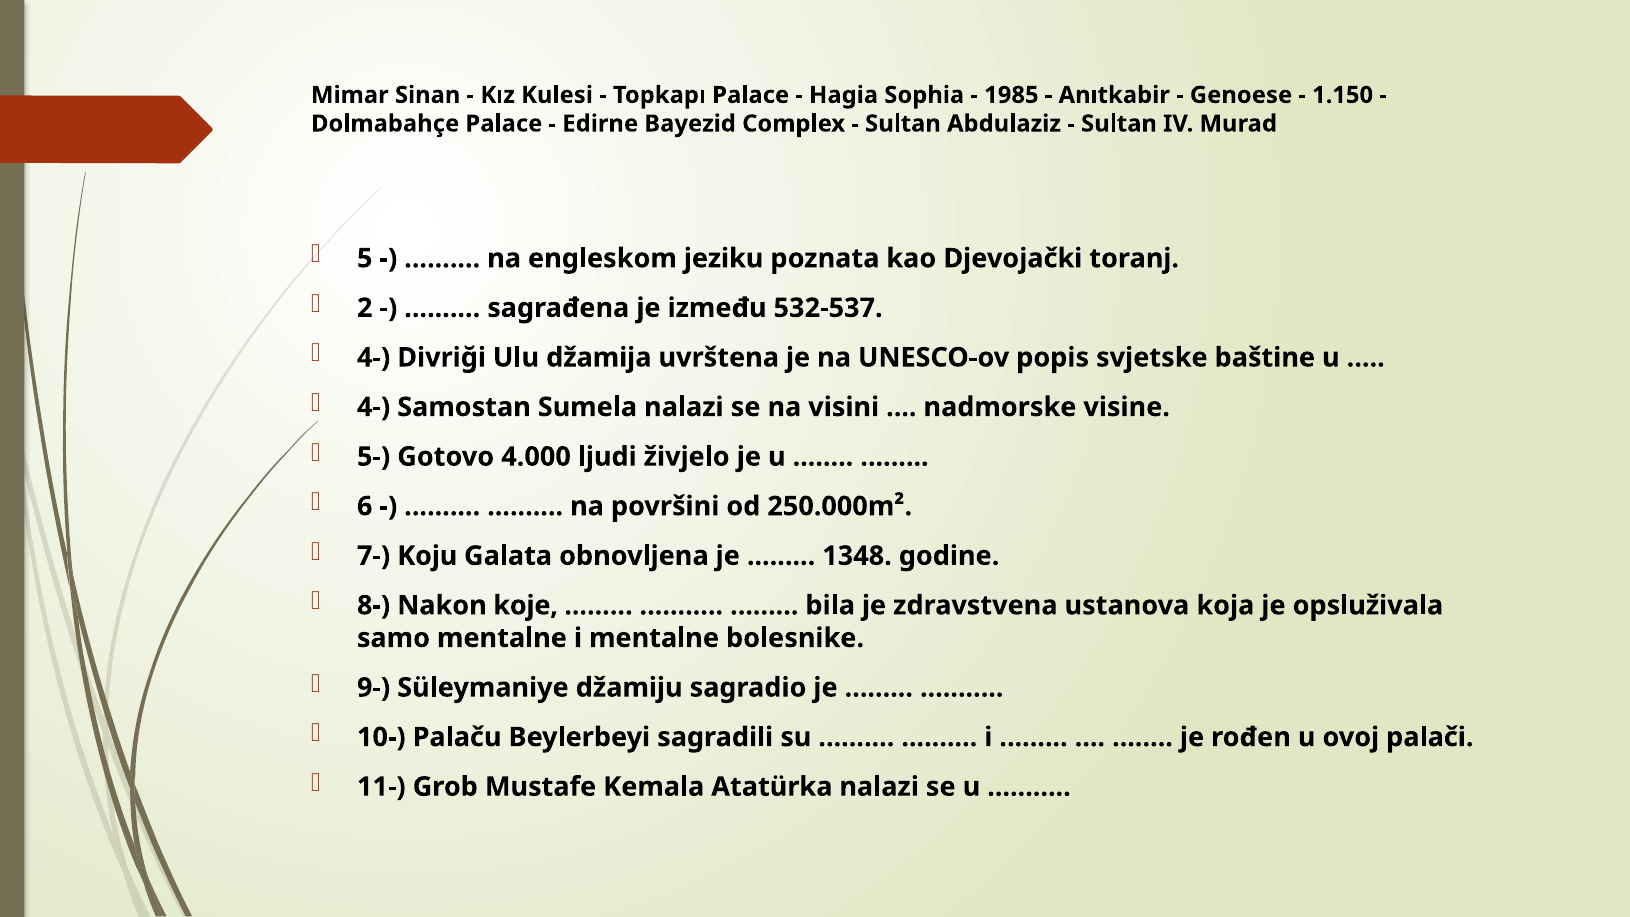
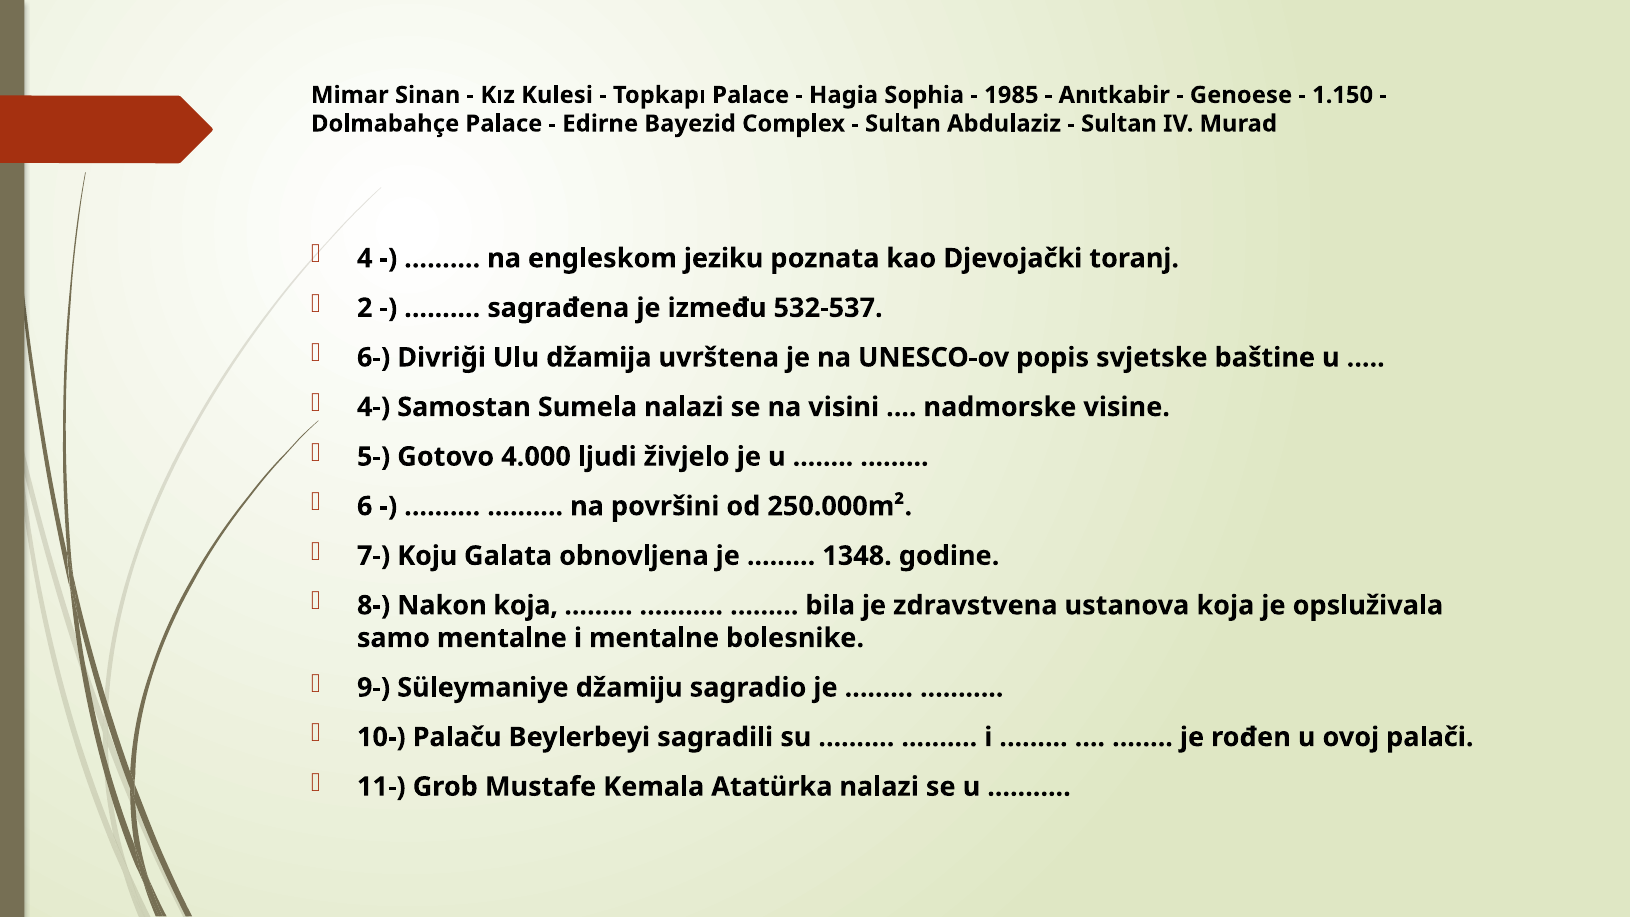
5: 5 -> 4
4- at (374, 358): 4- -> 6-
Nakon koje: koje -> koja
